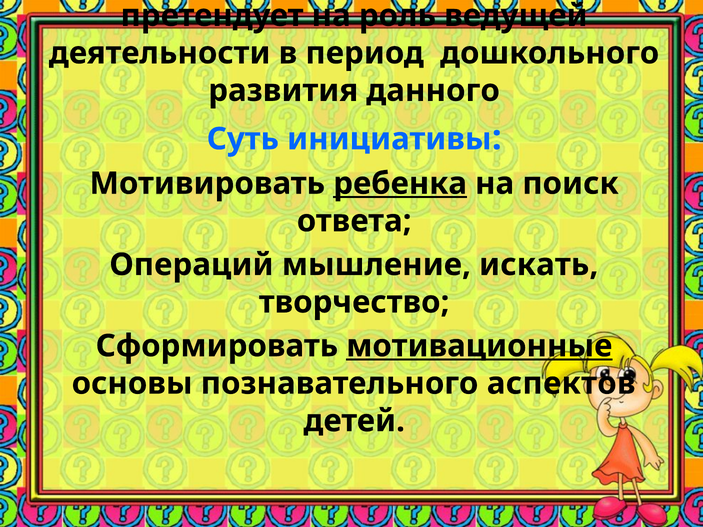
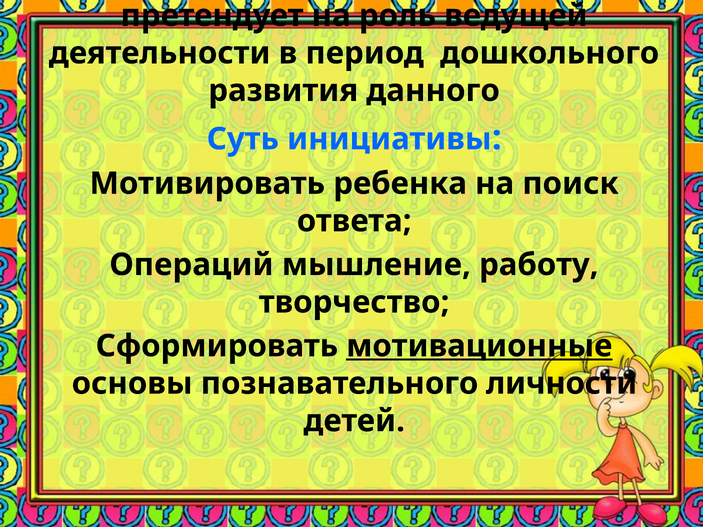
ребенка underline: present -> none
искать: искать -> работу
аспектов: аспектов -> личности
